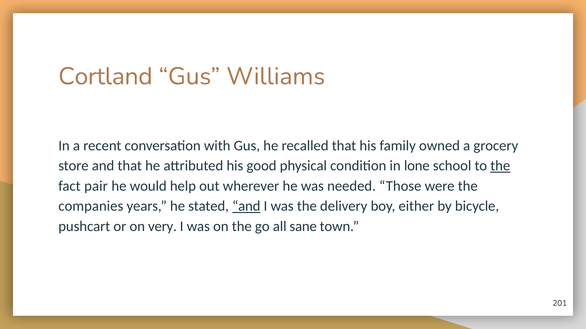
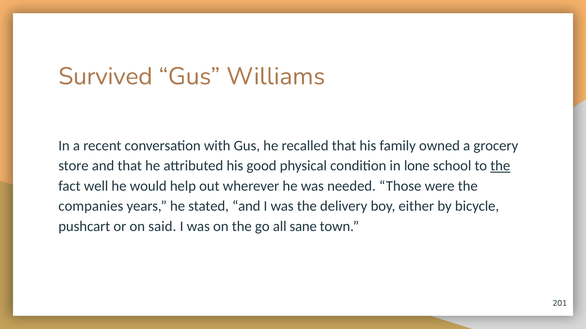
Cortland: Cortland -> Survived
pair: pair -> well
and at (246, 207) underline: present -> none
very: very -> said
